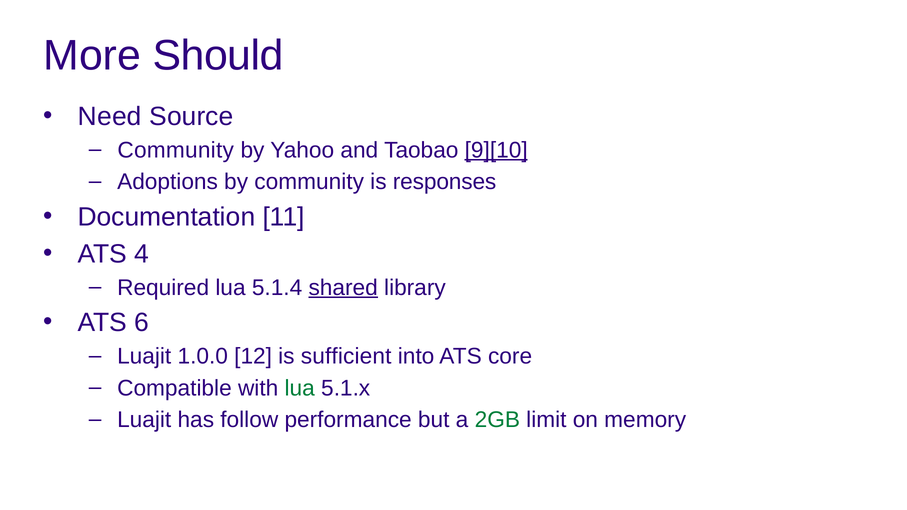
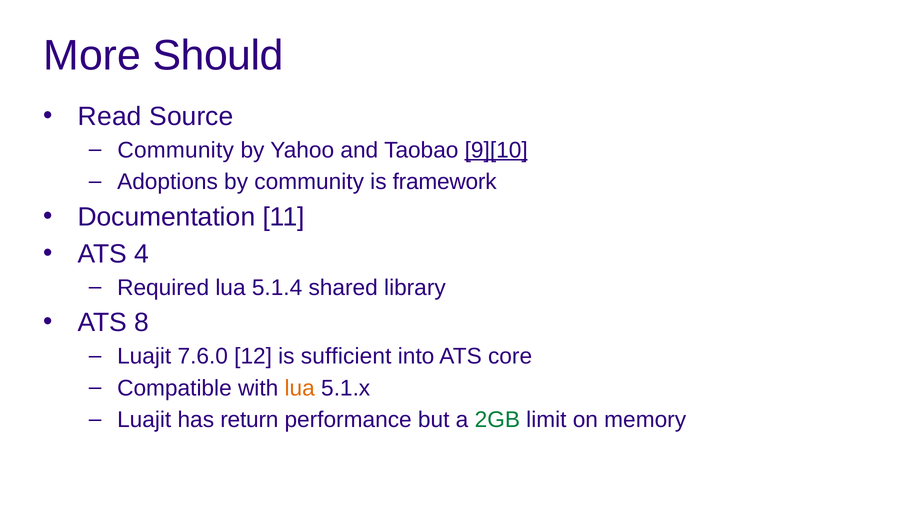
Need: Need -> Read
responses: responses -> framework
shared underline: present -> none
6: 6 -> 8
1.0.0: 1.0.0 -> 7.6.0
lua at (300, 388) colour: green -> orange
follow: follow -> return
